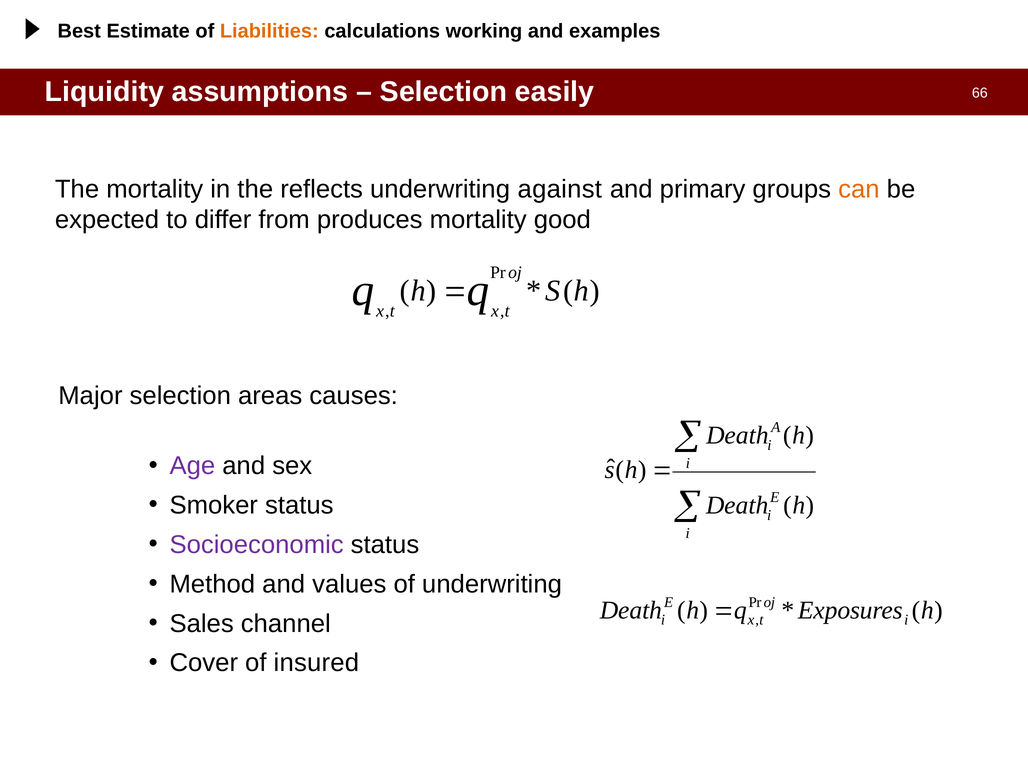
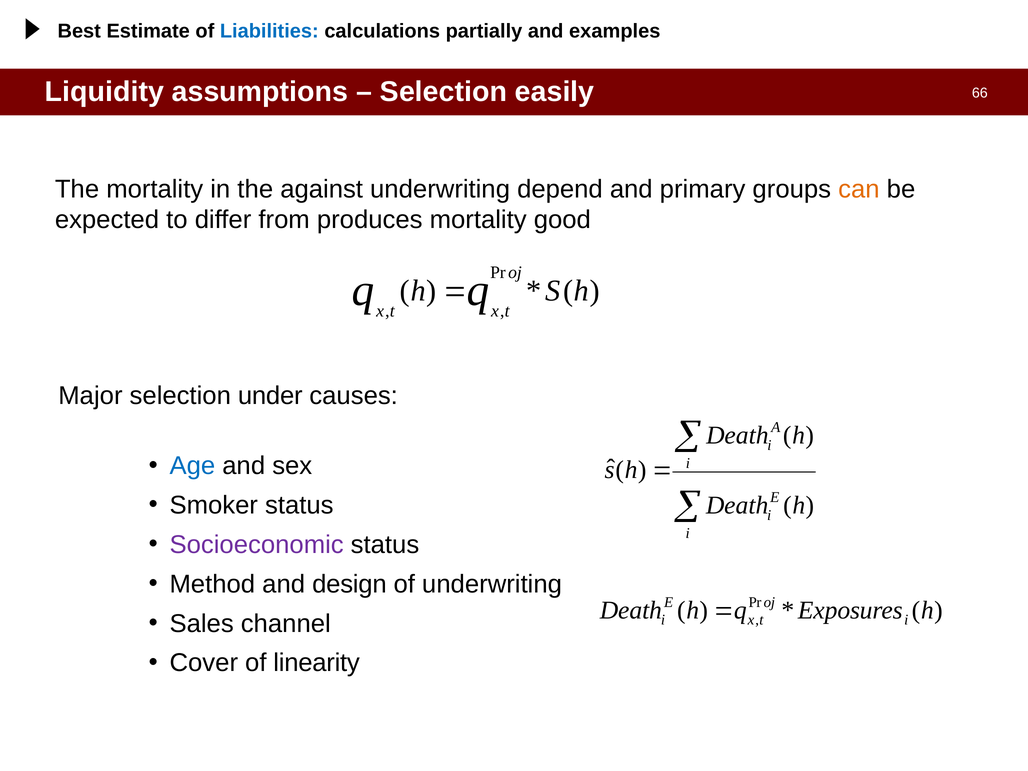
Liabilities colour: orange -> blue
working: working -> partially
reflects: reflects -> against
against: against -> depend
areas: areas -> under
Age colour: purple -> blue
values: values -> design
insured: insured -> linearity
